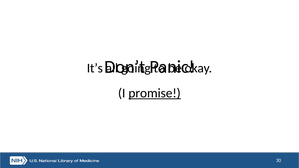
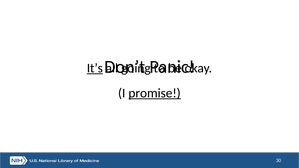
It’s underline: none -> present
